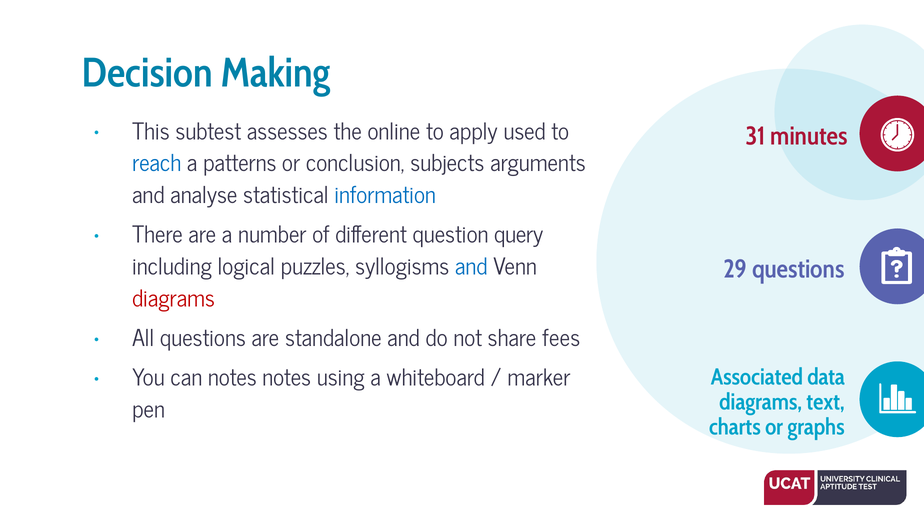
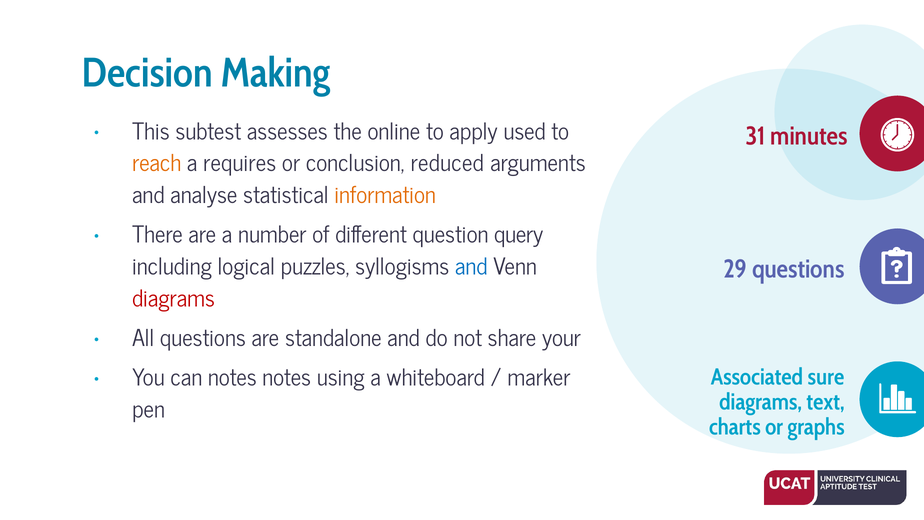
reach colour: blue -> orange
patterns: patterns -> requires
subjects: subjects -> reduced
information colour: blue -> orange
fees: fees -> your
data: data -> sure
